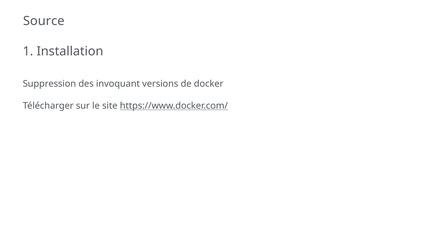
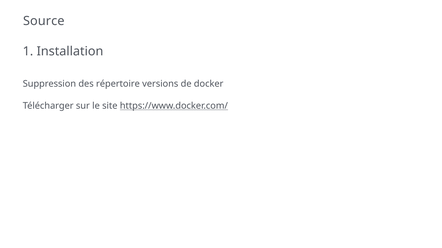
invoquant: invoquant -> répertoire
